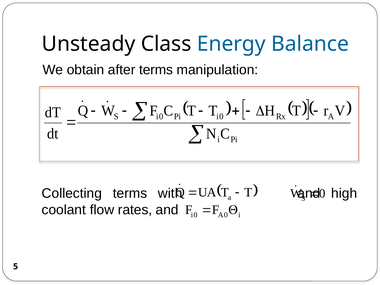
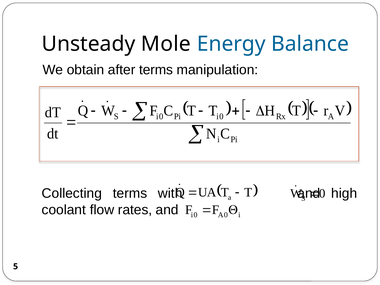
Class: Class -> Mole
